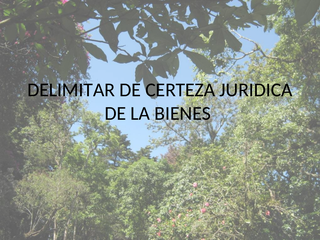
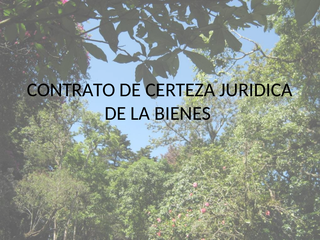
DELIMITAR: DELIMITAR -> CONTRATO
